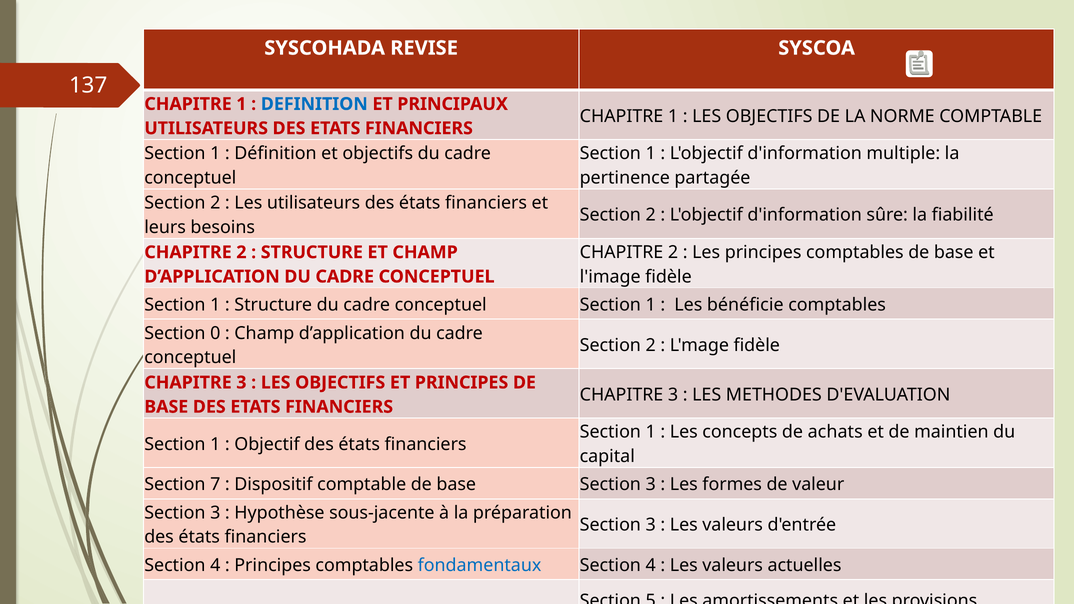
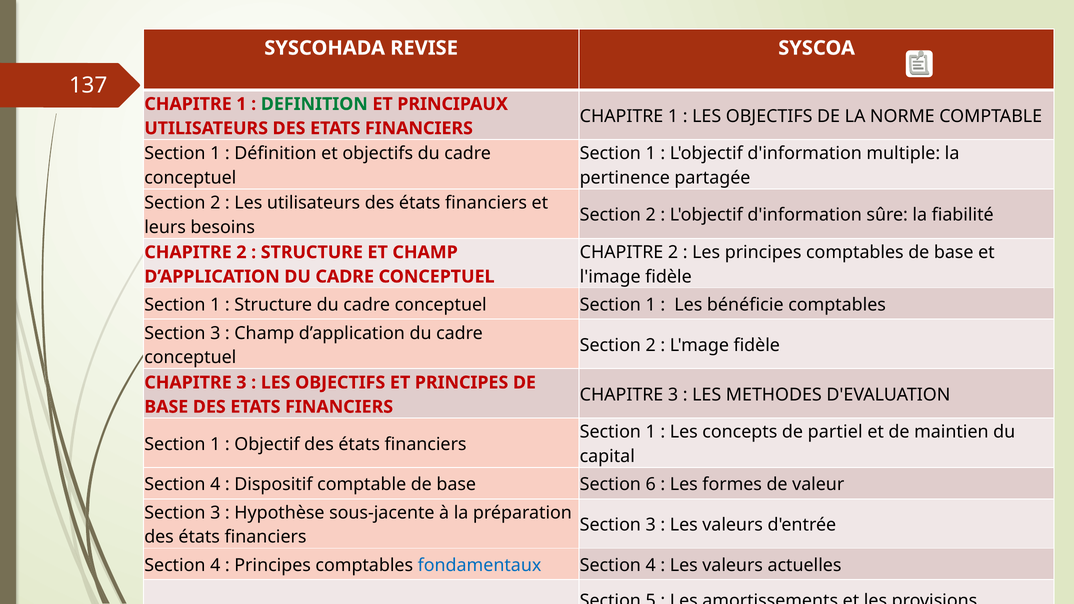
DEFINITION colour: blue -> green
0 at (215, 333): 0 -> 3
achats: achats -> partiel
7 at (215, 485): 7 -> 4
base Section 3: 3 -> 6
